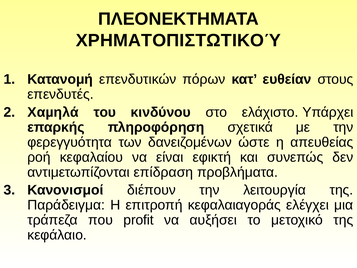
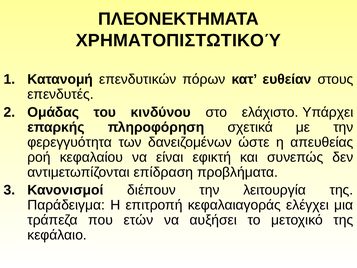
Χαµηλά: Χαµηλά -> Ομάδας
profit: profit -> ετών
